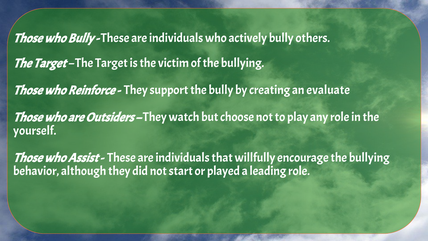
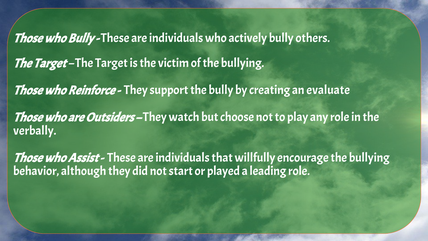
yourself: yourself -> verbally
